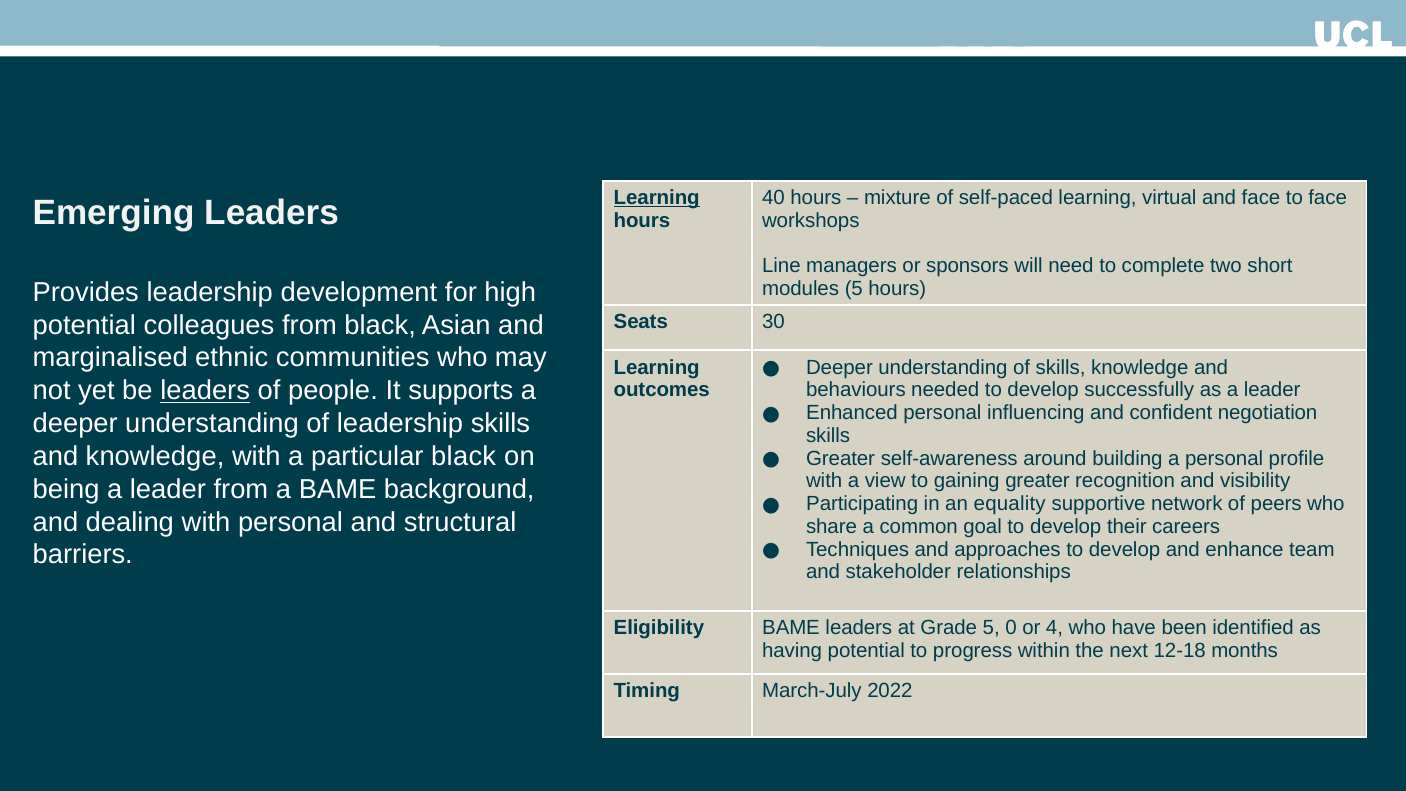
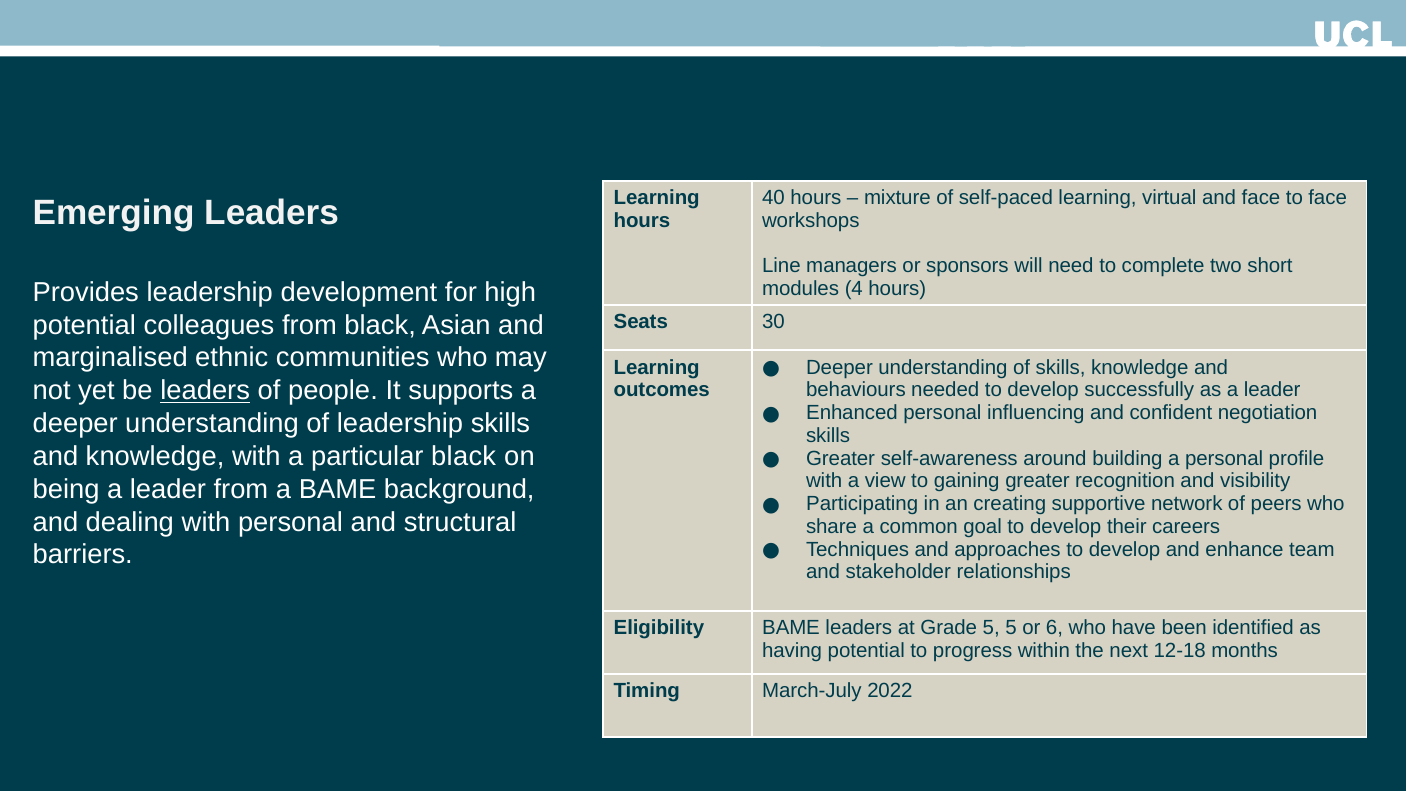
Learning at (657, 198) underline: present -> none
modules 5: 5 -> 4
equality: equality -> creating
5 0: 0 -> 5
4: 4 -> 6
